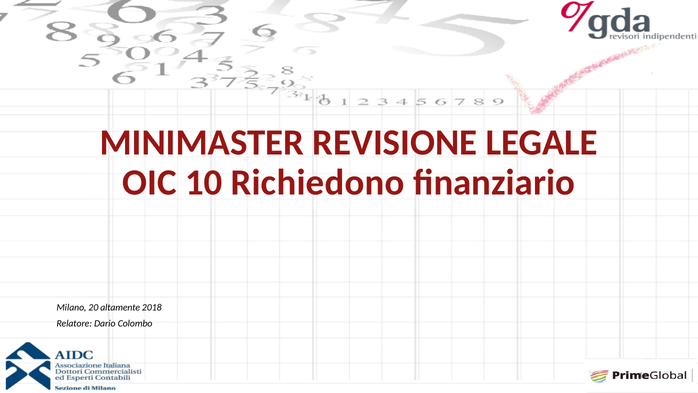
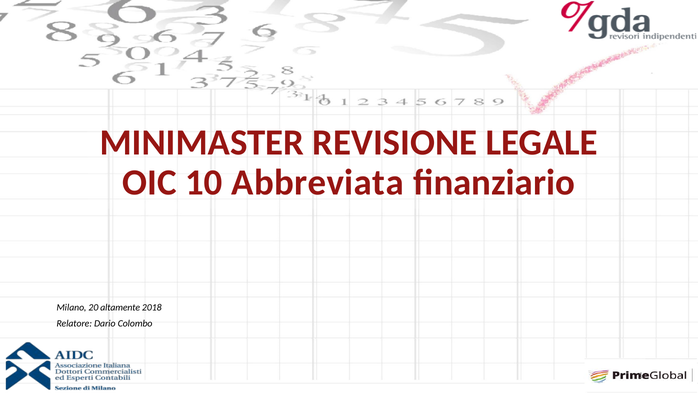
Richiedono: Richiedono -> Abbreviata
